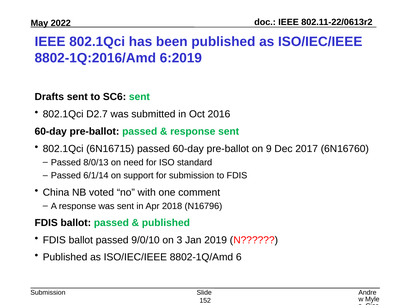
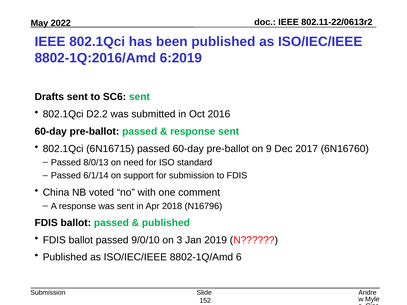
D2.7: D2.7 -> D2.2
